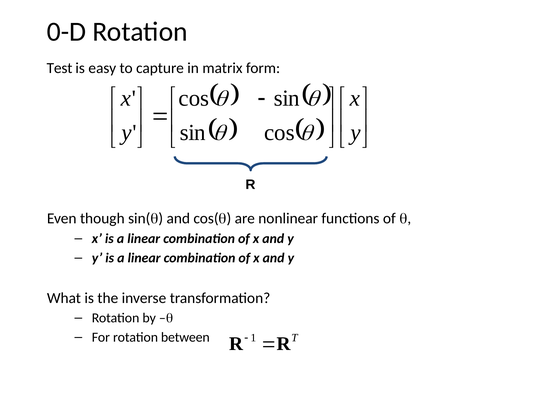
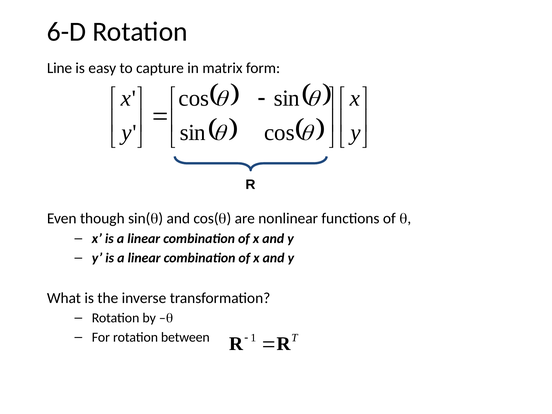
0-D: 0-D -> 6-D
Test: Test -> Line
